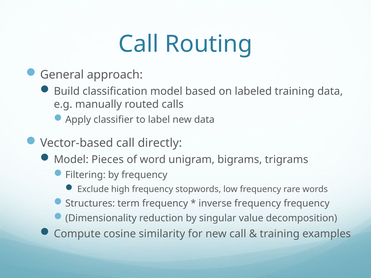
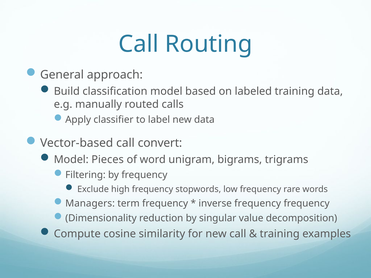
directly: directly -> convert
Structures: Structures -> Managers
